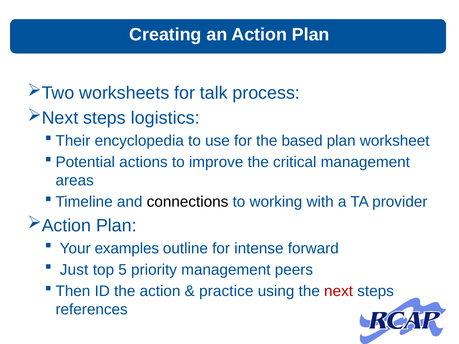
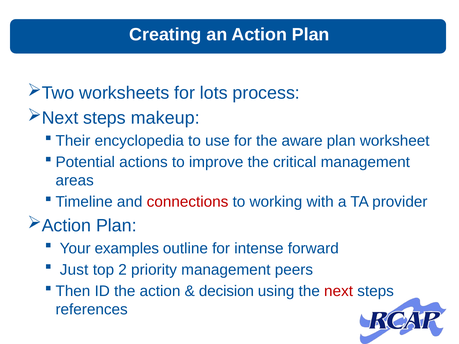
talk: talk -> lots
logistics: logistics -> makeup
based: based -> aware
connections colour: black -> red
5: 5 -> 2
practice: practice -> decision
